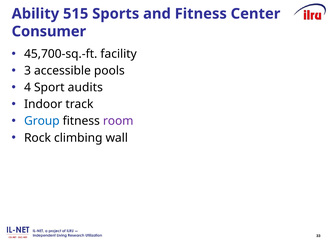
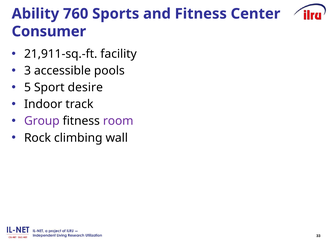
515: 515 -> 760
45,700-sq.-ft: 45,700-sq.-ft -> 21,911-sq.-ft
4: 4 -> 5
audits: audits -> desire
Group colour: blue -> purple
